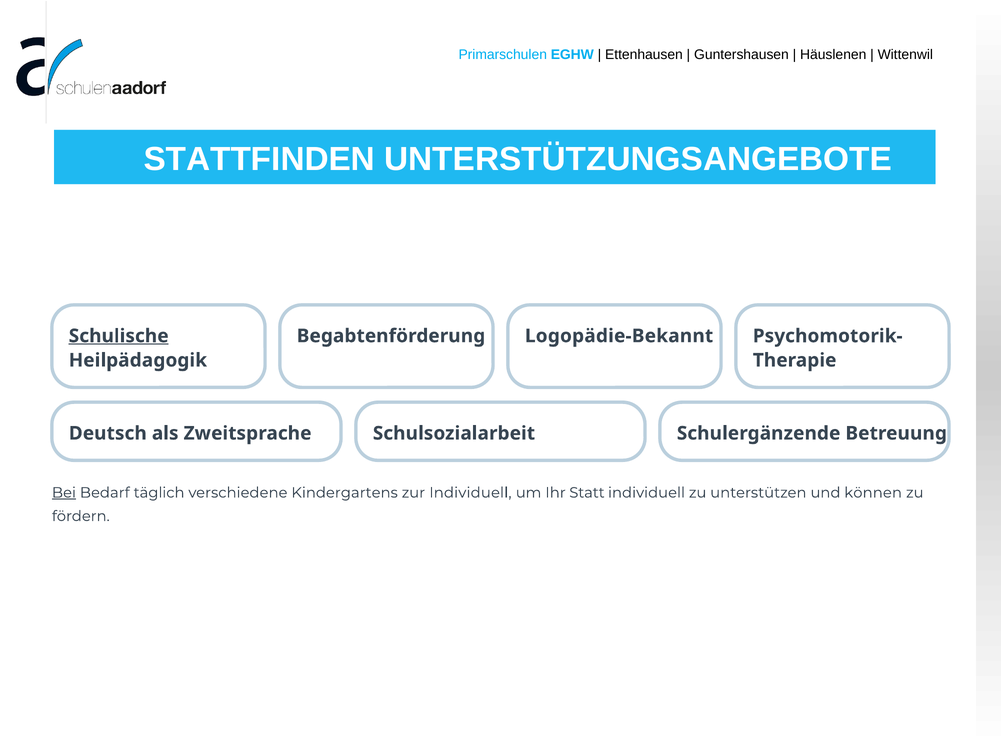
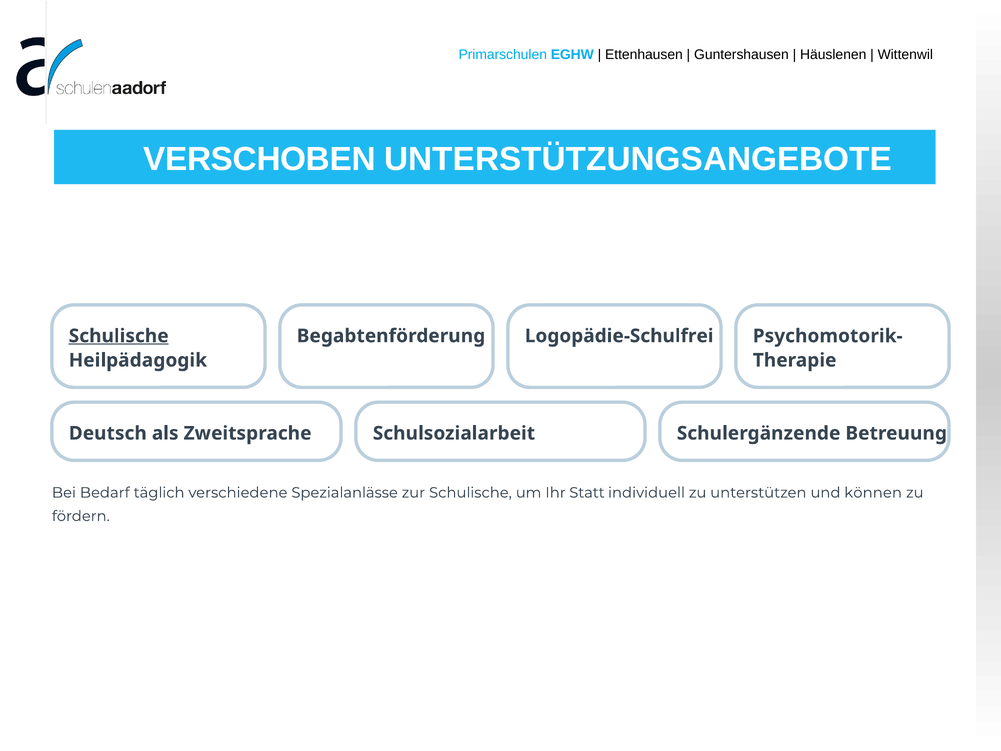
STATTFINDEN: STATTFINDEN -> VERSCHOBEN
Logopädie-Bekannt: Logopädie-Bekannt -> Logopädie-Schulfrei
Bei underline: present -> none
Kindergartens: Kindergartens -> Spezialanlässe
zur Individuell: Individuell -> Schulische
